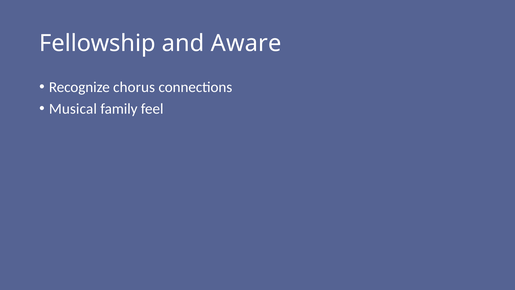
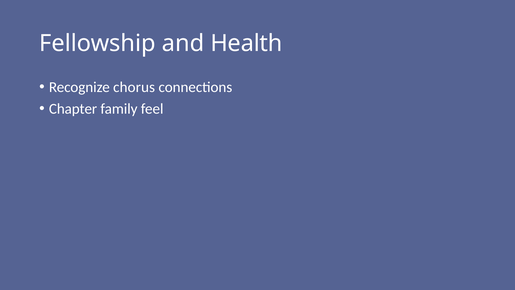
Aware: Aware -> Health
Musical: Musical -> Chapter
